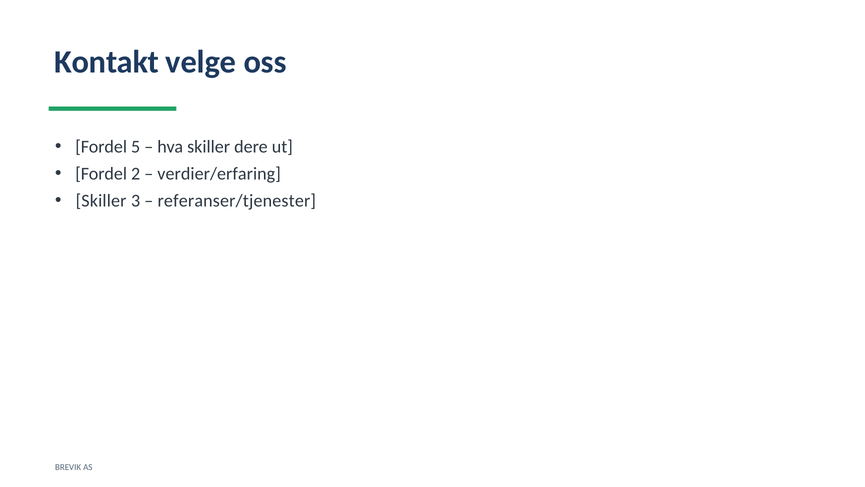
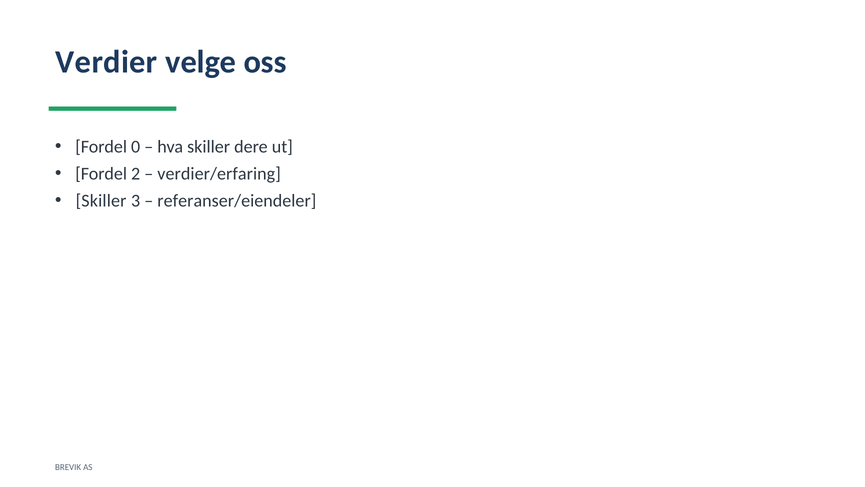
Kontakt: Kontakt -> Verdier
5: 5 -> 0
referanser/tjenester: referanser/tjenester -> referanser/eiendeler
